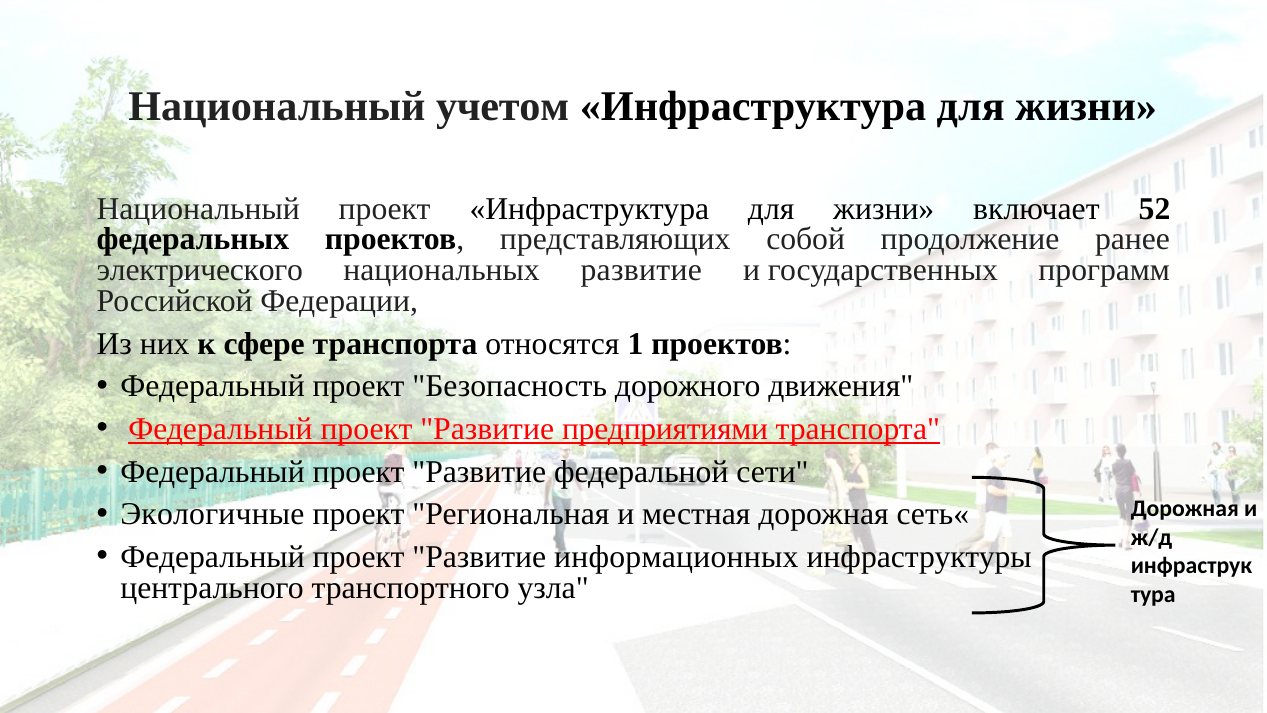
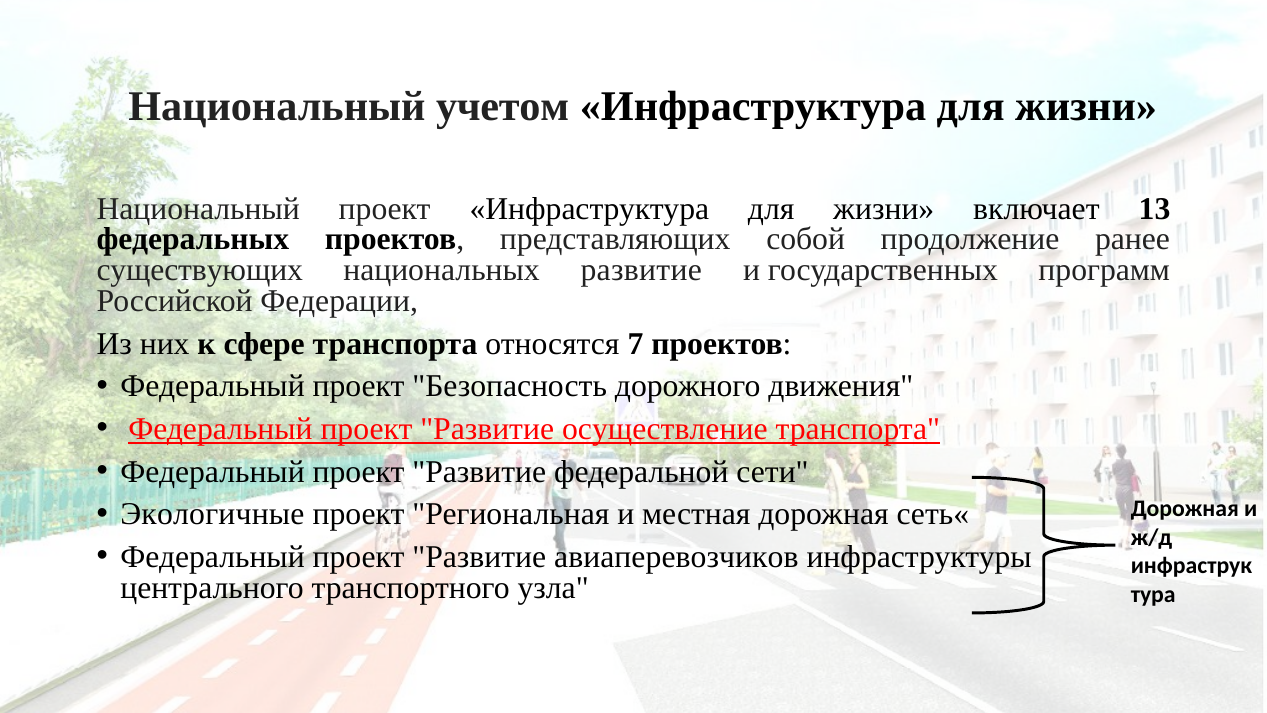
52: 52 -> 13
электрического: электрического -> существующих
1: 1 -> 7
предприятиями: предприятиями -> осуществление
информационных: информационных -> авиаперевозчиков
